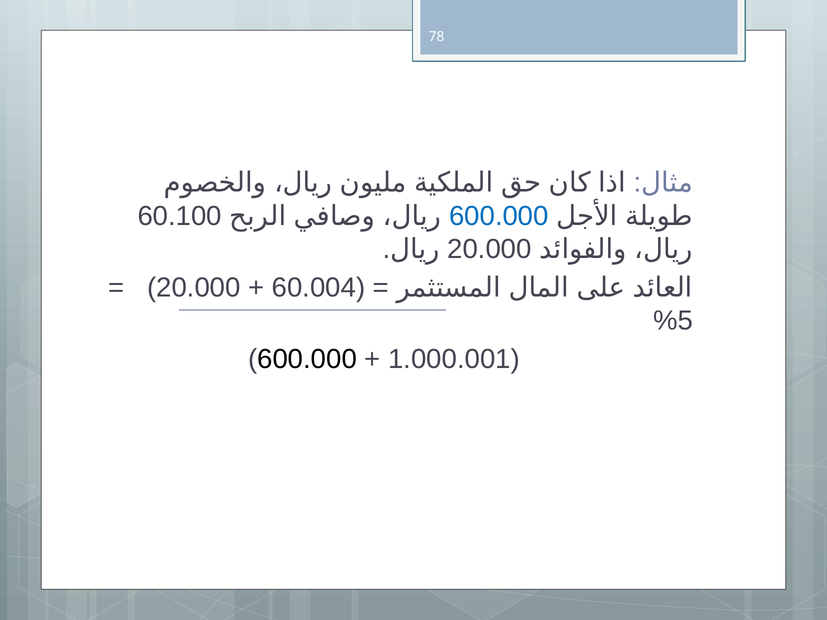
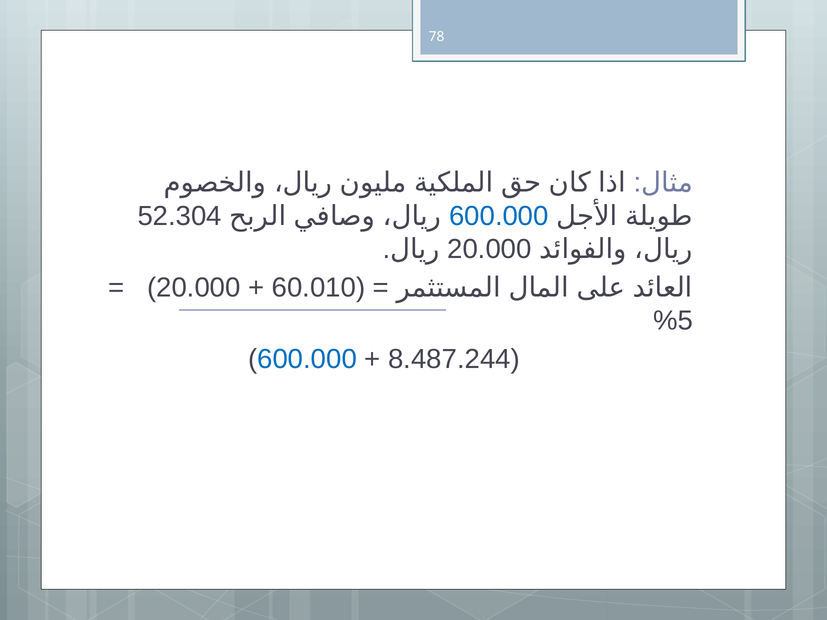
60.100: 60.100 -> 52.304
60.004: 60.004 -> 60.010
600.000 at (307, 359) colour: black -> blue
1.000.001: 1.000.001 -> 8.487.244
